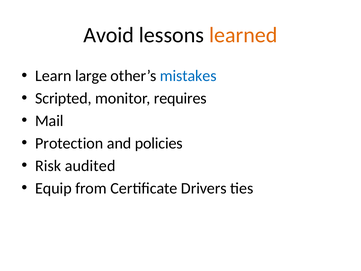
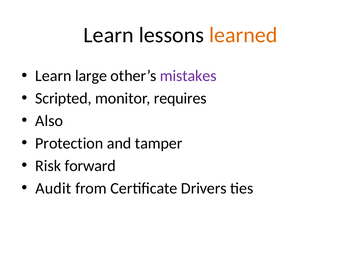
Avoid at (109, 35): Avoid -> Learn
mistakes colour: blue -> purple
Mail: Mail -> Also
policies: policies -> tamper
audited: audited -> forward
Equip: Equip -> Audit
